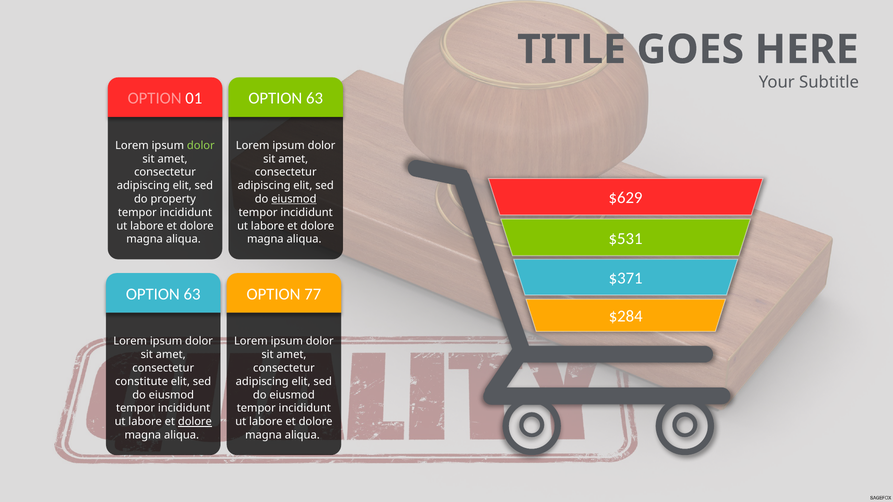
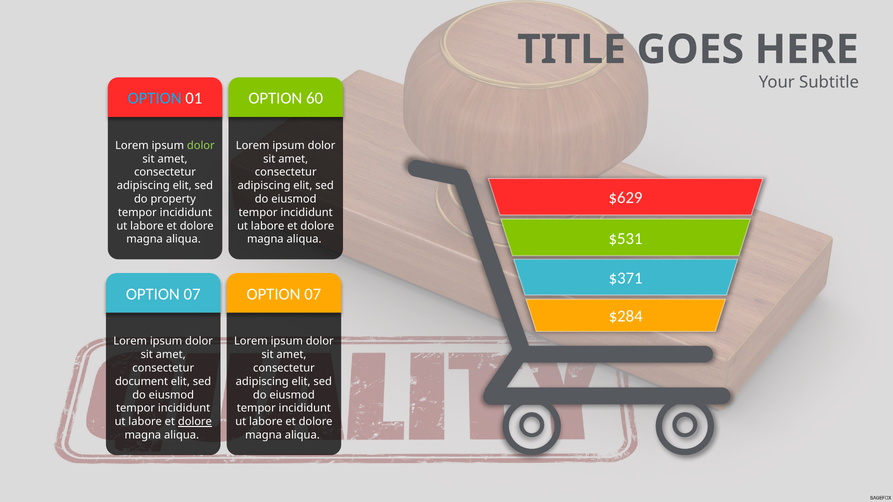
OPTION at (155, 98) colour: pink -> light blue
63 at (315, 98): 63 -> 60
eiusmod at (294, 199) underline: present -> none
63 at (192, 294): 63 -> 07
77 at (313, 294): 77 -> 07
constitute: constitute -> document
